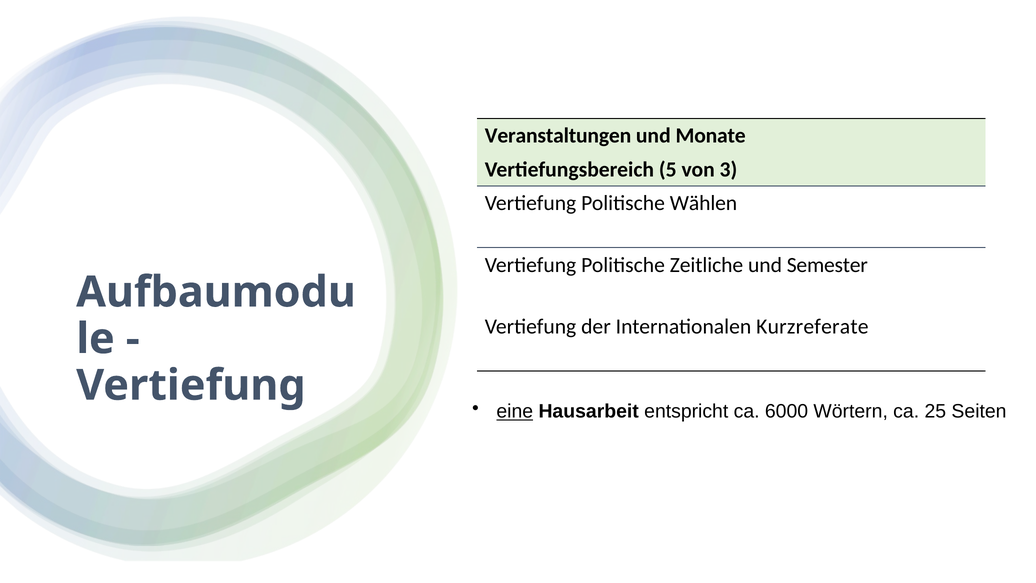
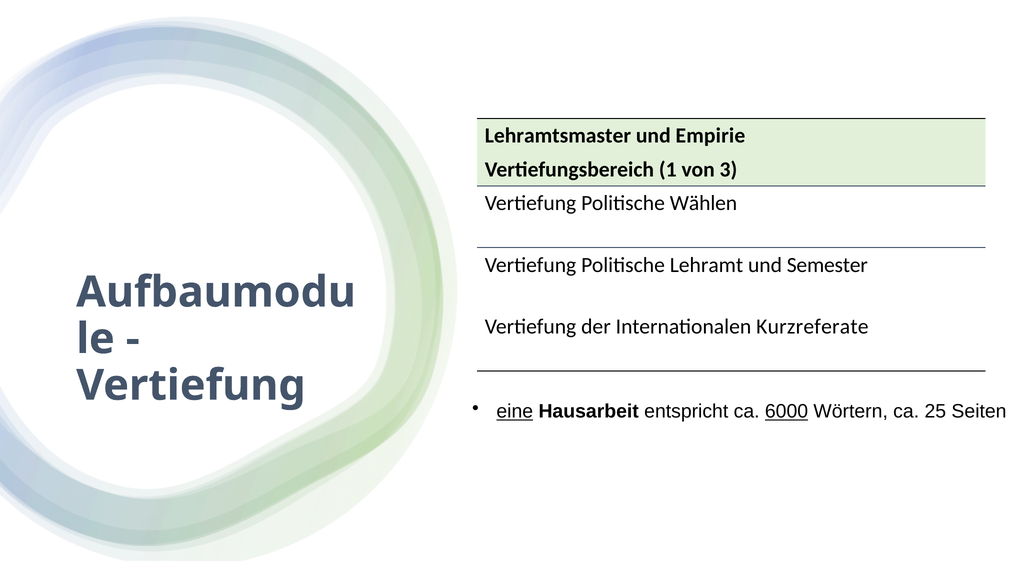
Veranstaltungen: Veranstaltungen -> Lehramtsmaster
Monate: Monate -> Empirie
5: 5 -> 1
Zeitliche: Zeitliche -> Lehramt
6000 underline: none -> present
